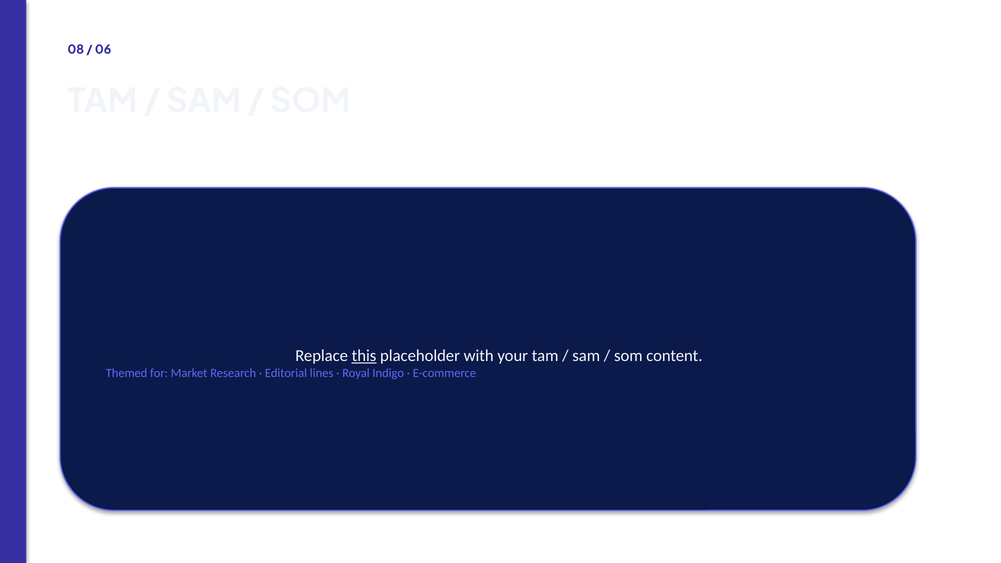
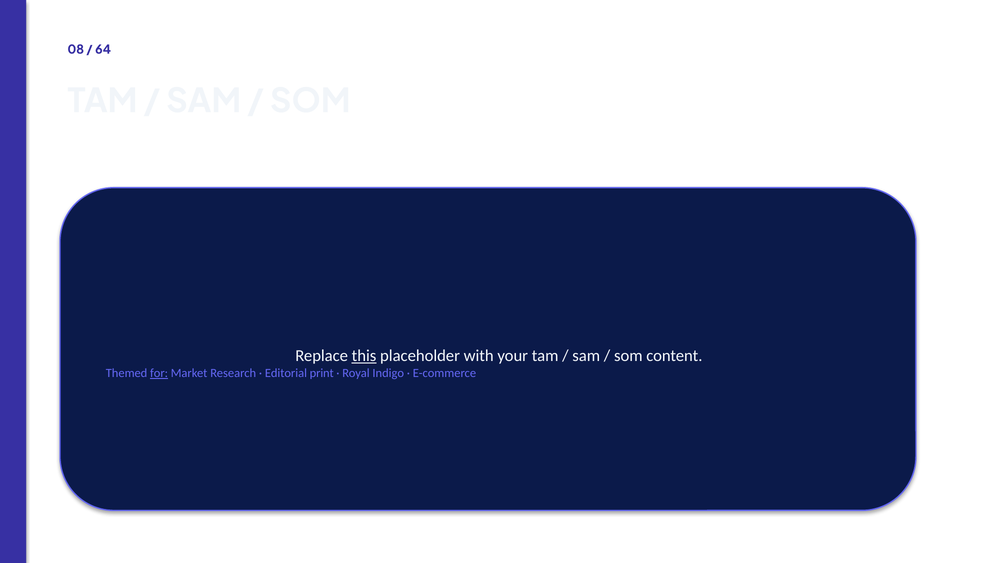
06: 06 -> 64
for underline: none -> present
lines: lines -> print
